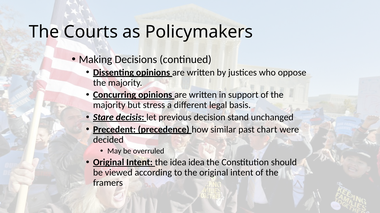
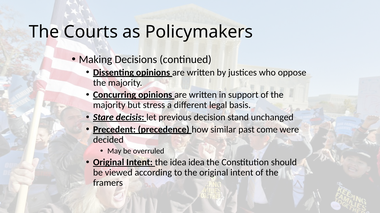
chart: chart -> come
